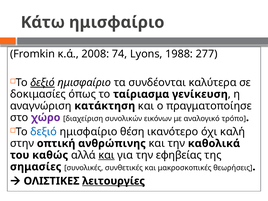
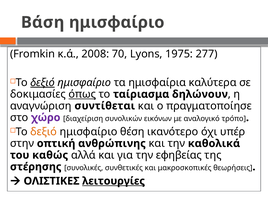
Κάτω: Κάτω -> Βάση
74: 74 -> 70
1988: 1988 -> 1975
συνδέονται: συνδέονται -> ημισφαίρια
όπως underline: none -> present
γενίκευση: γενίκευση -> δηλώνουν
κατάκτηση: κατάκτηση -> συντίθεται
δεξιό at (44, 132) colour: blue -> orange
καλή: καλή -> υπέρ
και at (107, 155) underline: present -> none
σημασίες: σημασίες -> στέρησης
